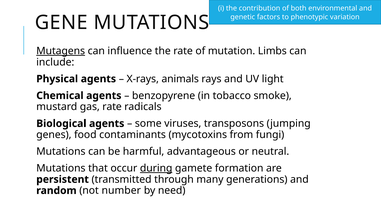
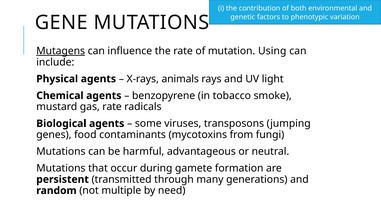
Limbs: Limbs -> Using
during underline: present -> none
number: number -> multiple
